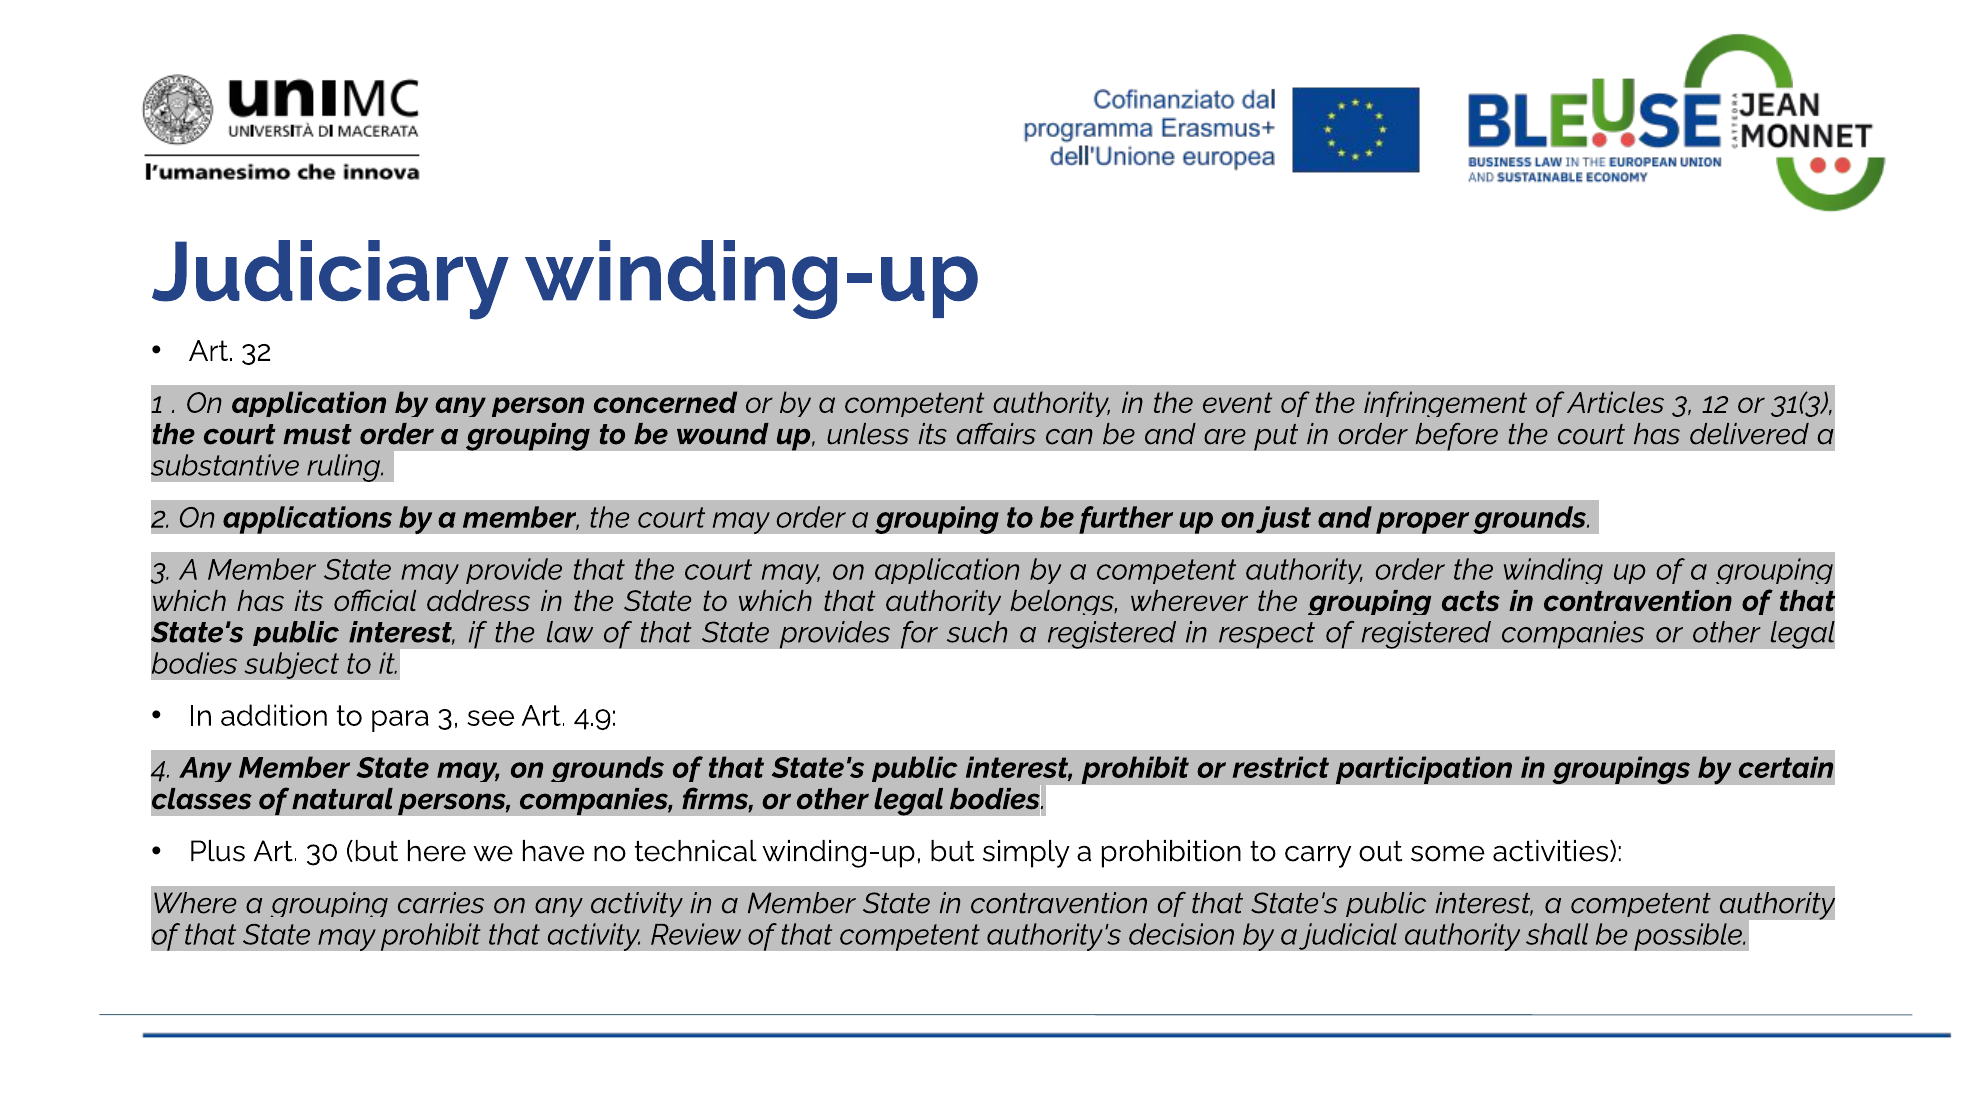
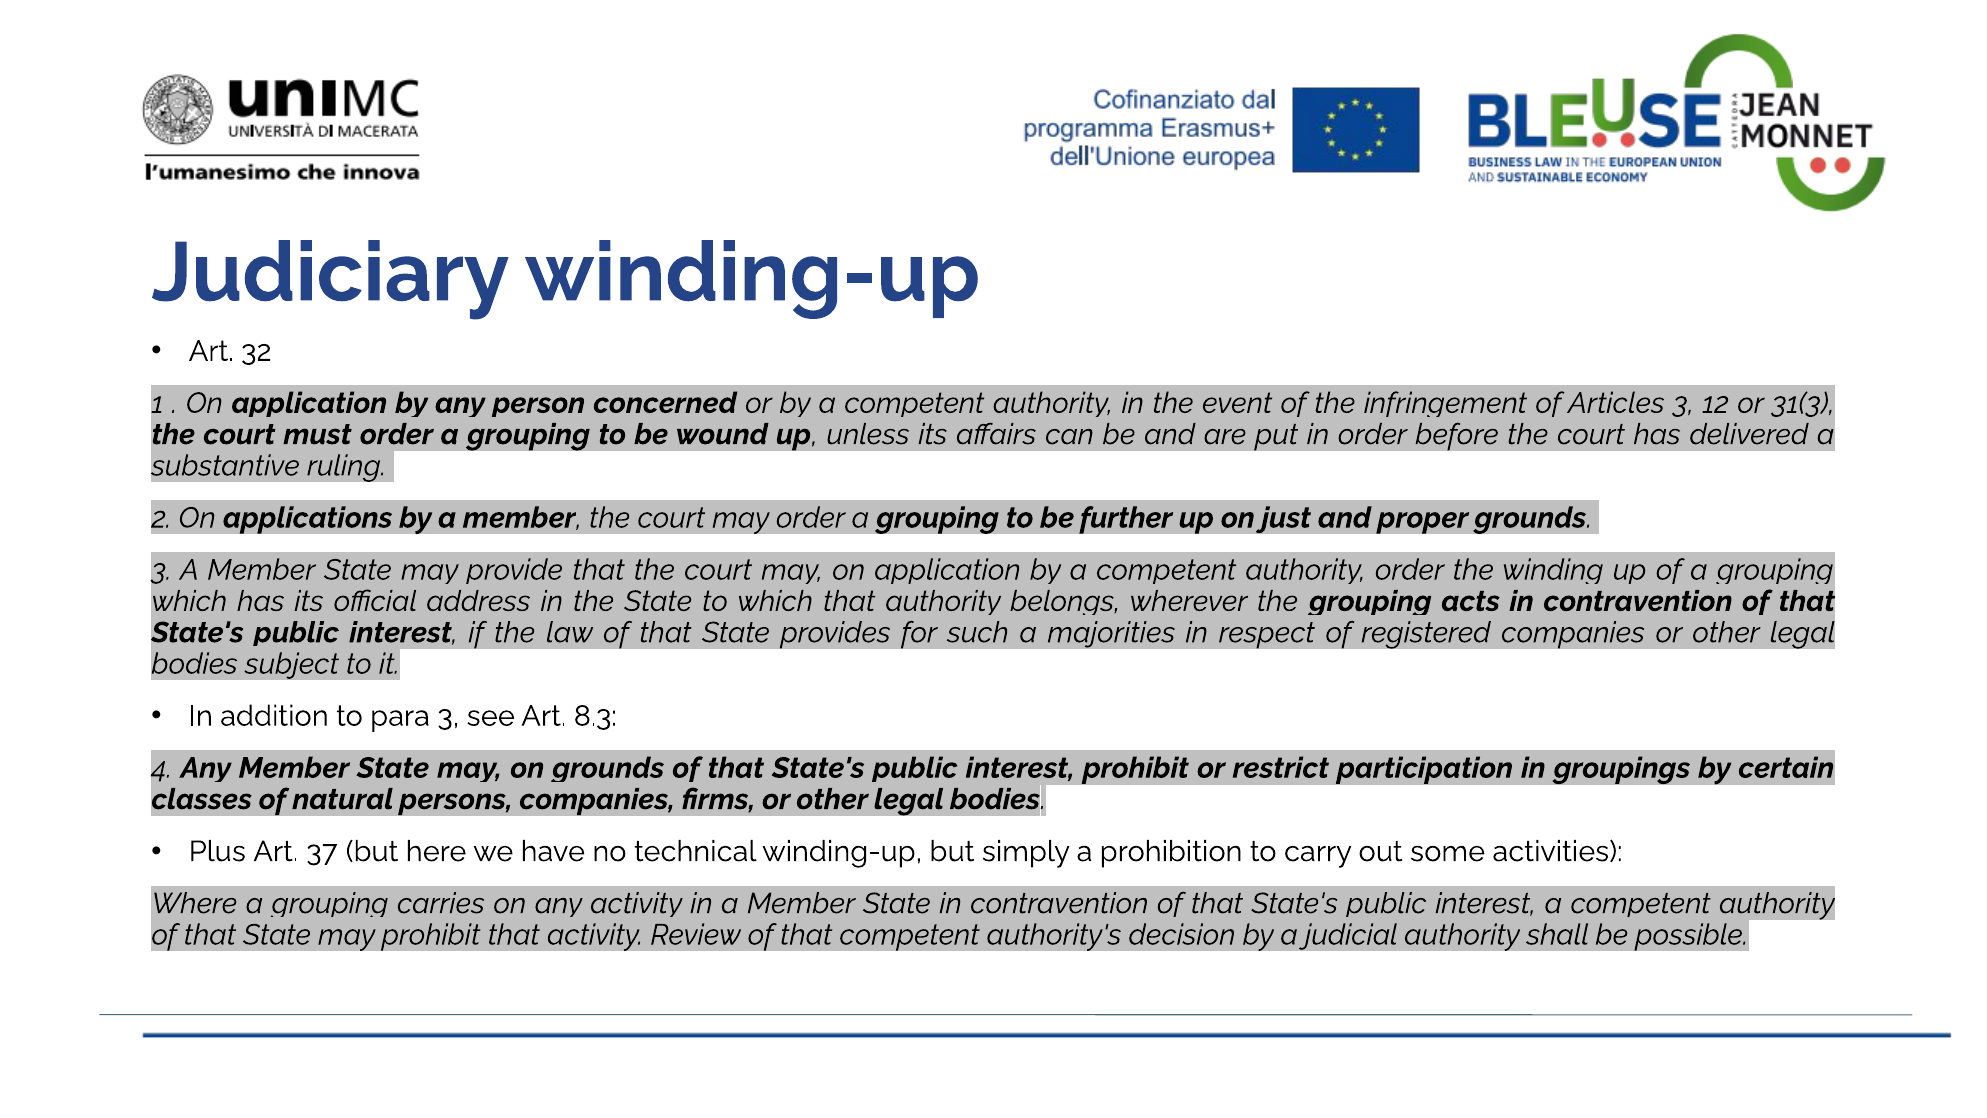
a registered: registered -> majorities
4.9: 4.9 -> 8.3
30: 30 -> 37
